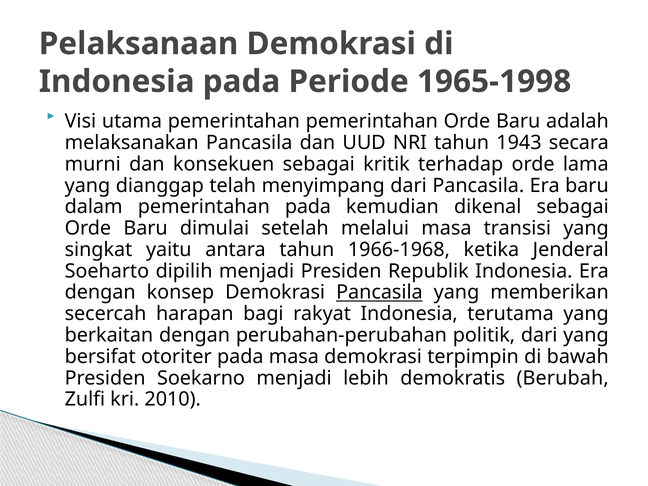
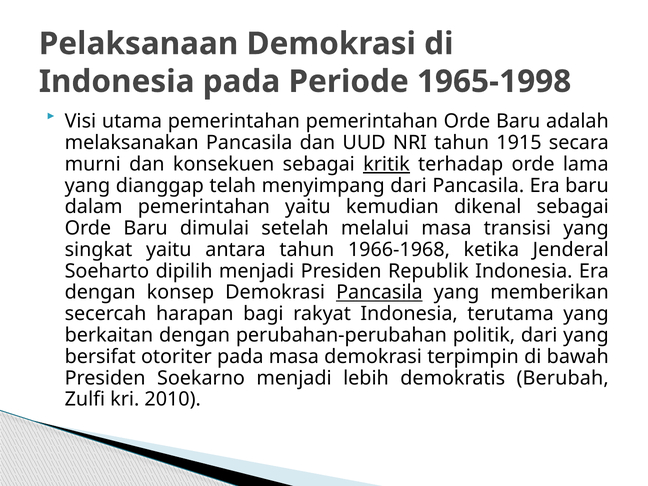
1943: 1943 -> 1915
kritik underline: none -> present
pemerintahan pada: pada -> yaitu
